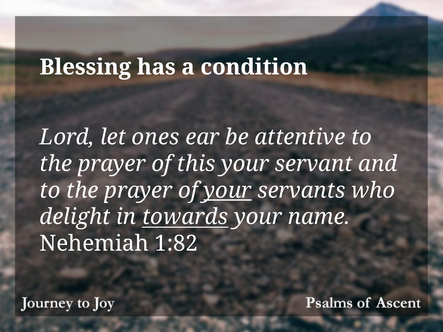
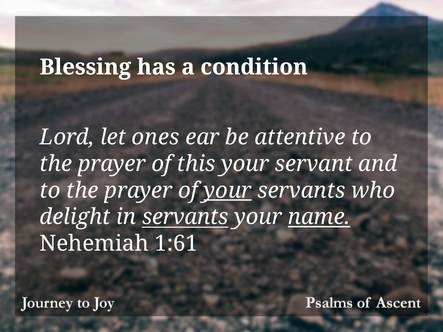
in towards: towards -> servants
name underline: none -> present
1:82: 1:82 -> 1:61
